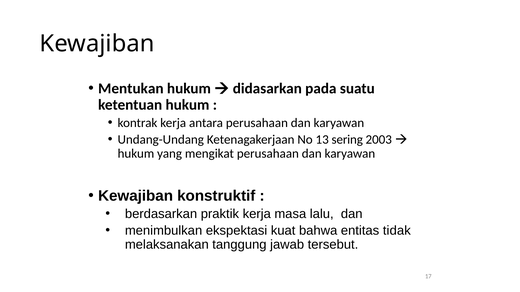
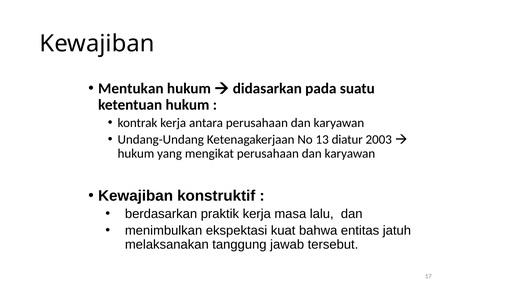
sering: sering -> diatur
tidak: tidak -> jatuh
